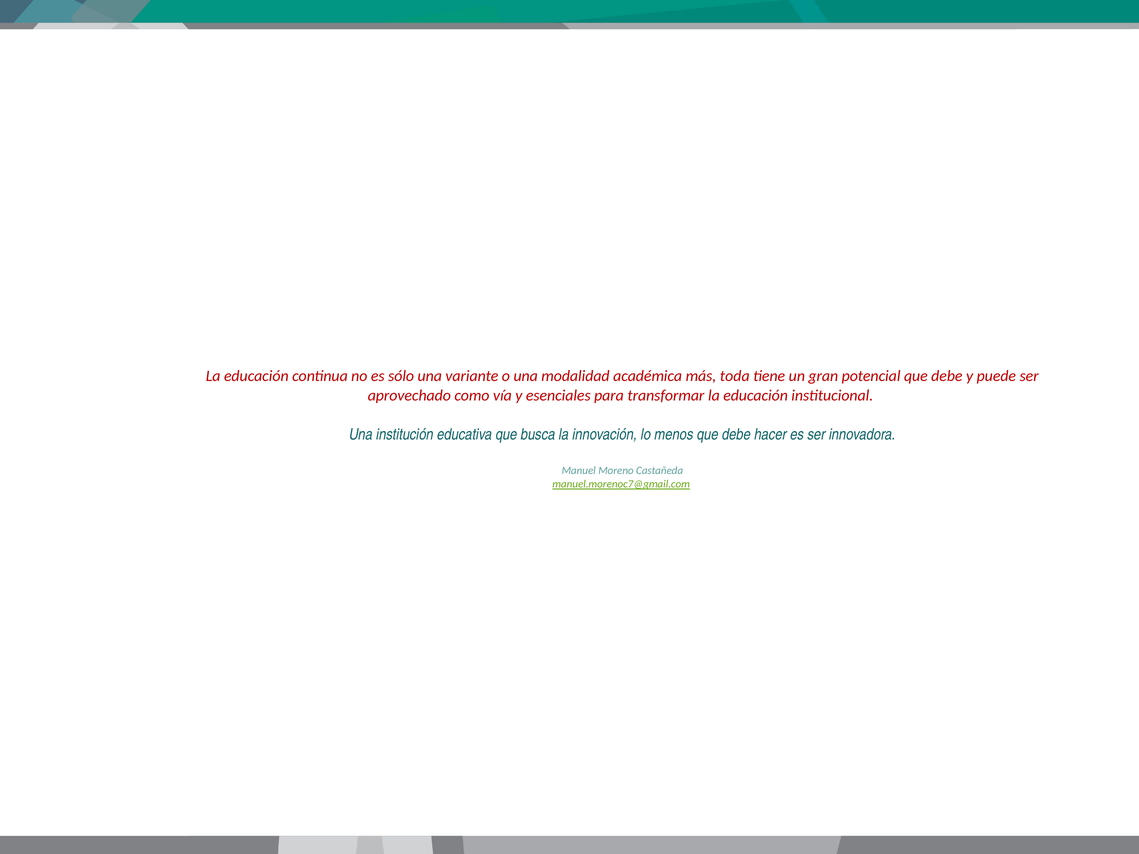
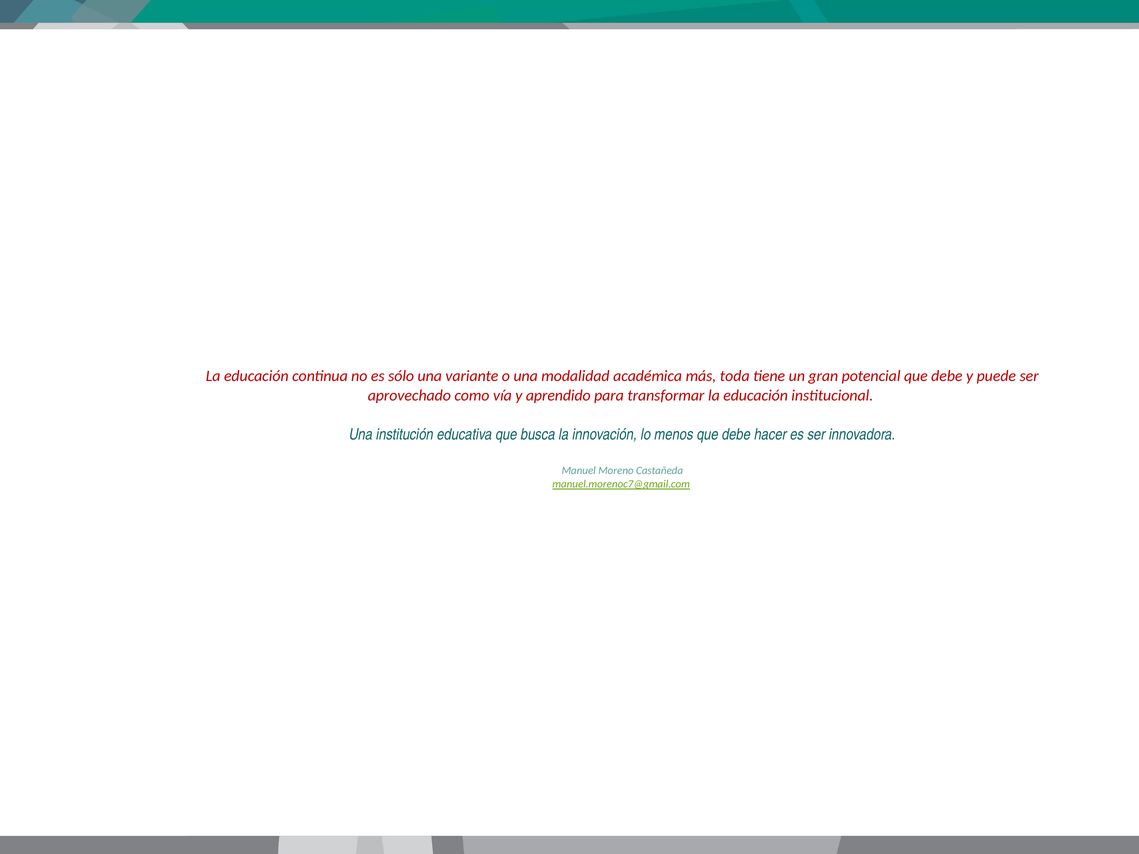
esenciales: esenciales -> aprendido
